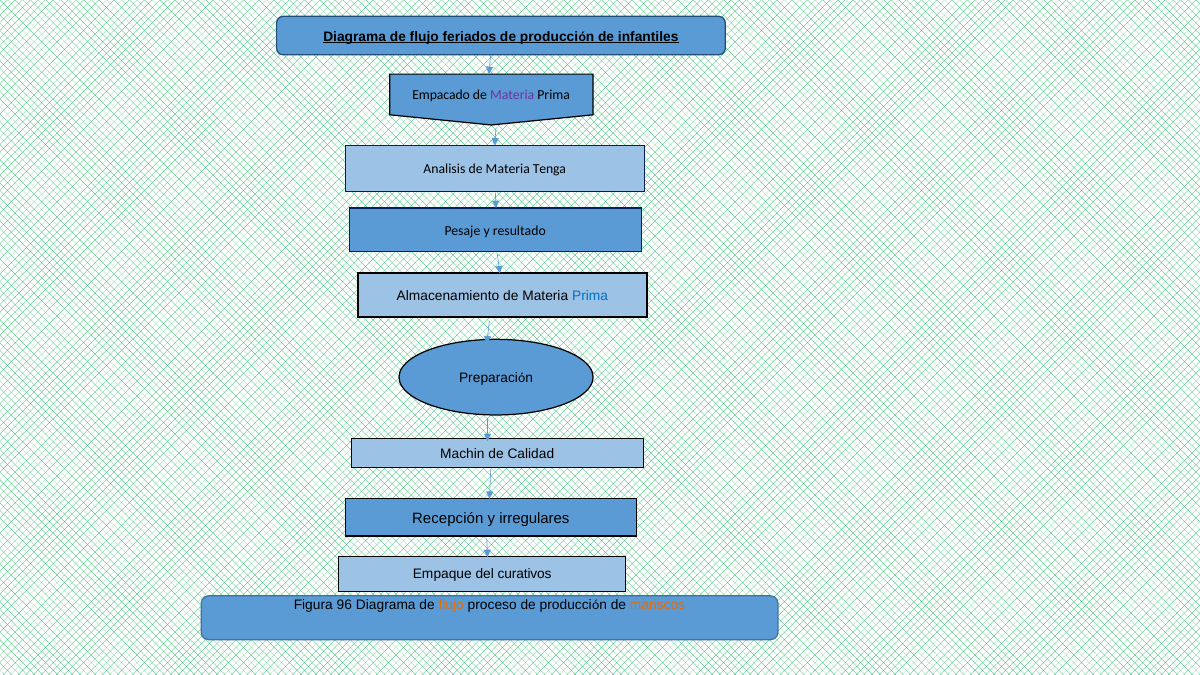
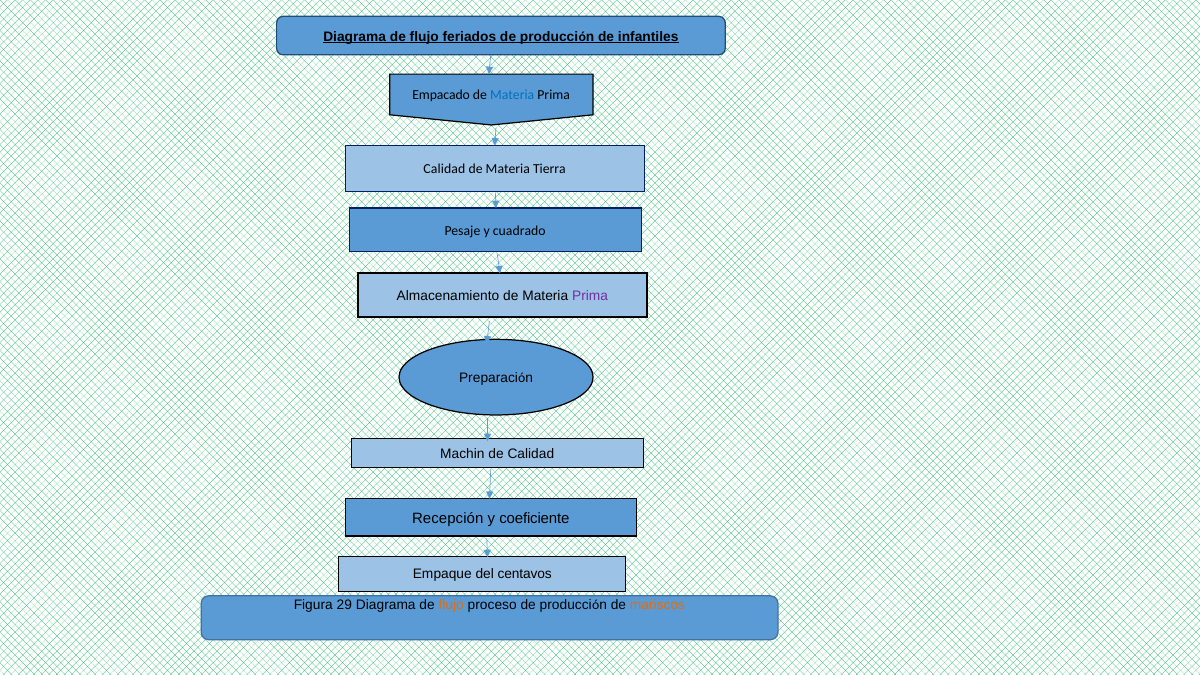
Materia at (512, 95) colour: purple -> blue
Analisis at (444, 169): Analisis -> Calidad
Tenga: Tenga -> Tierra
resultado: resultado -> cuadrado
Prima at (590, 296) colour: blue -> purple
irregulares: irregulares -> coeficiente
curativos: curativos -> centavos
96: 96 -> 29
